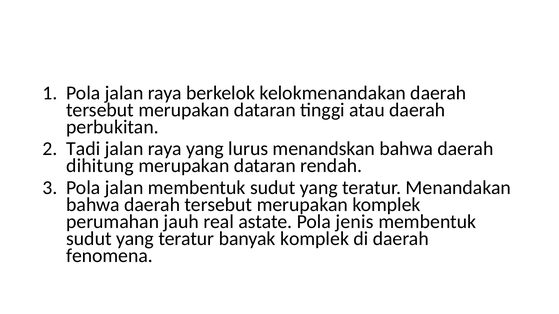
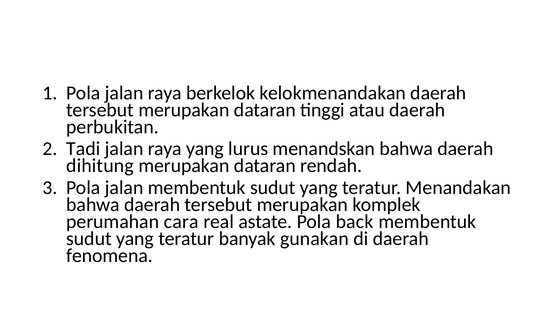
jauh: jauh -> cara
jenis: jenis -> back
banyak komplek: komplek -> gunakan
